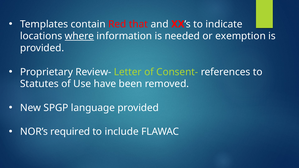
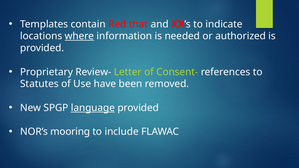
exemption: exemption -> authorized
language underline: none -> present
required: required -> mooring
